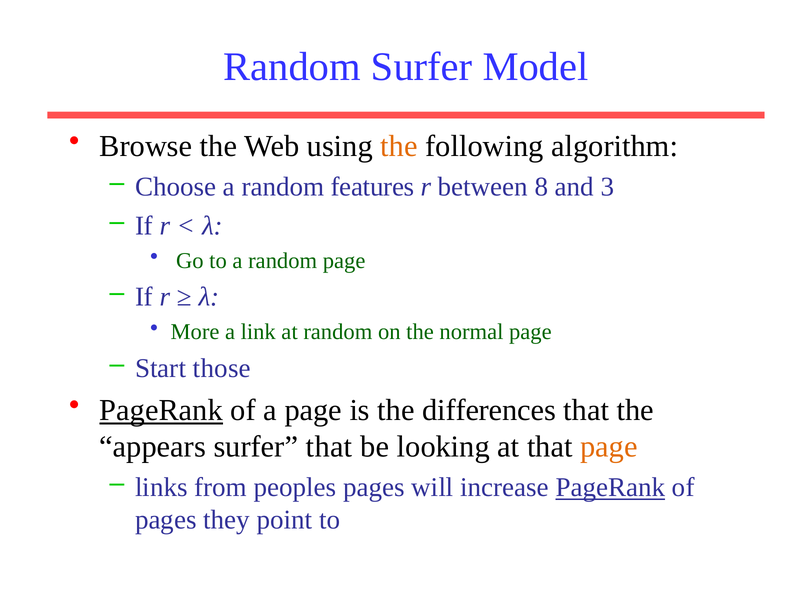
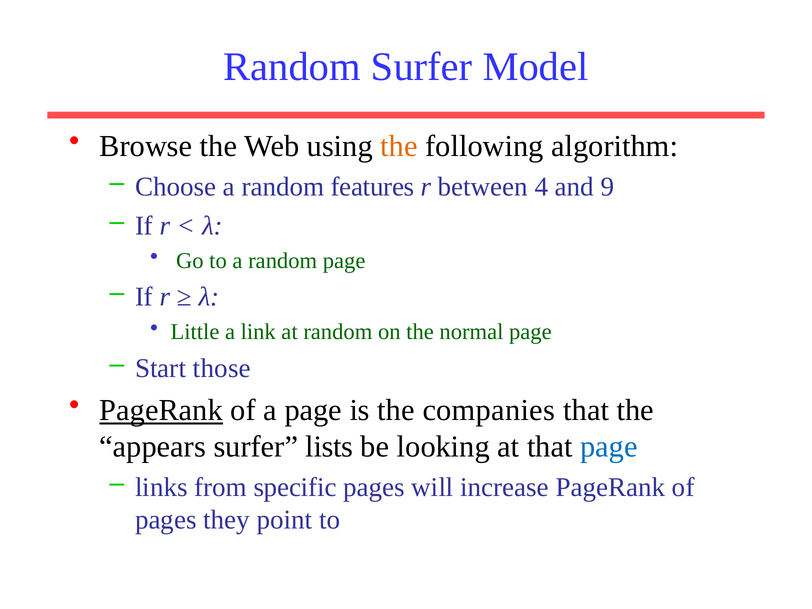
8: 8 -> 4
3: 3 -> 9
More: More -> Little
differences: differences -> companies
surfer that: that -> lists
page at (609, 447) colour: orange -> blue
peoples: peoples -> specific
PageRank at (610, 487) underline: present -> none
